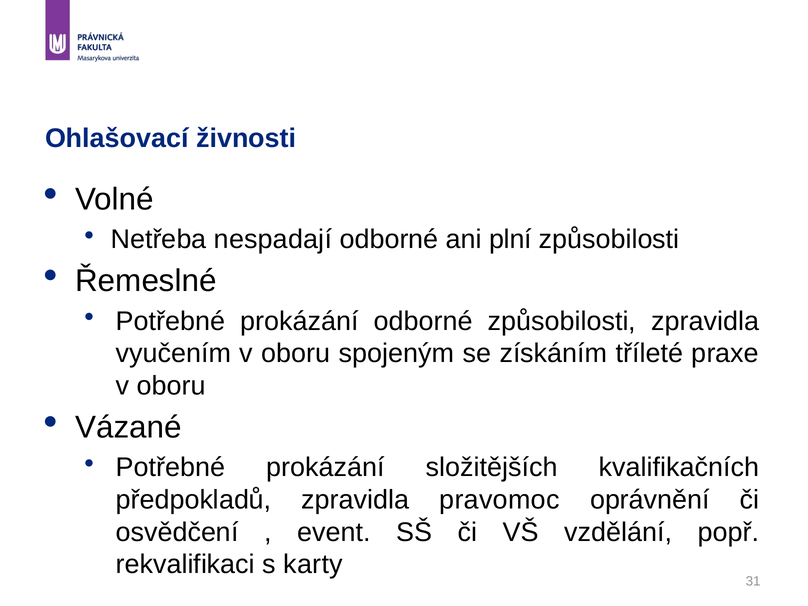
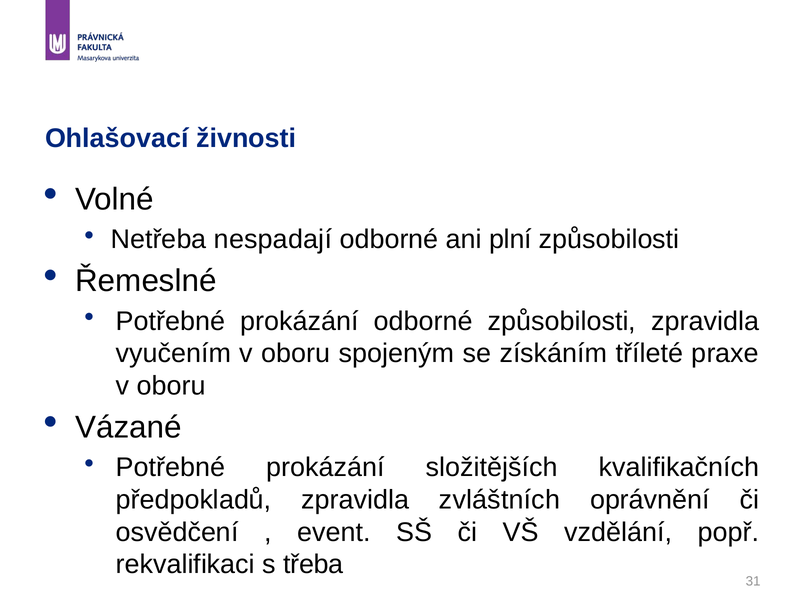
pravomoc: pravomoc -> zvláštních
karty: karty -> třeba
